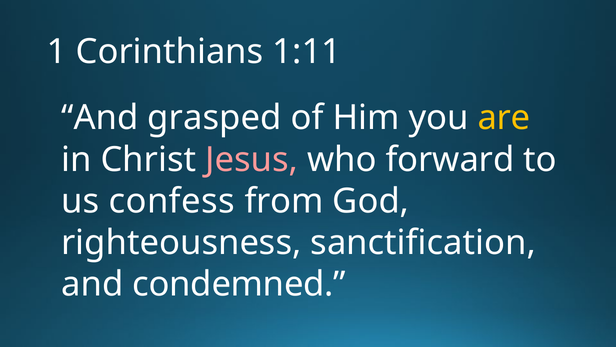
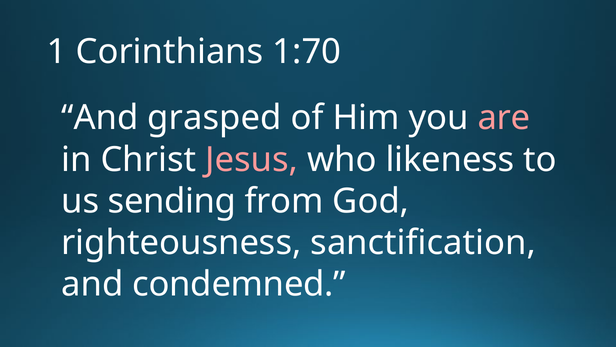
1:11: 1:11 -> 1:70
are colour: yellow -> pink
forward: forward -> likeness
confess: confess -> sending
